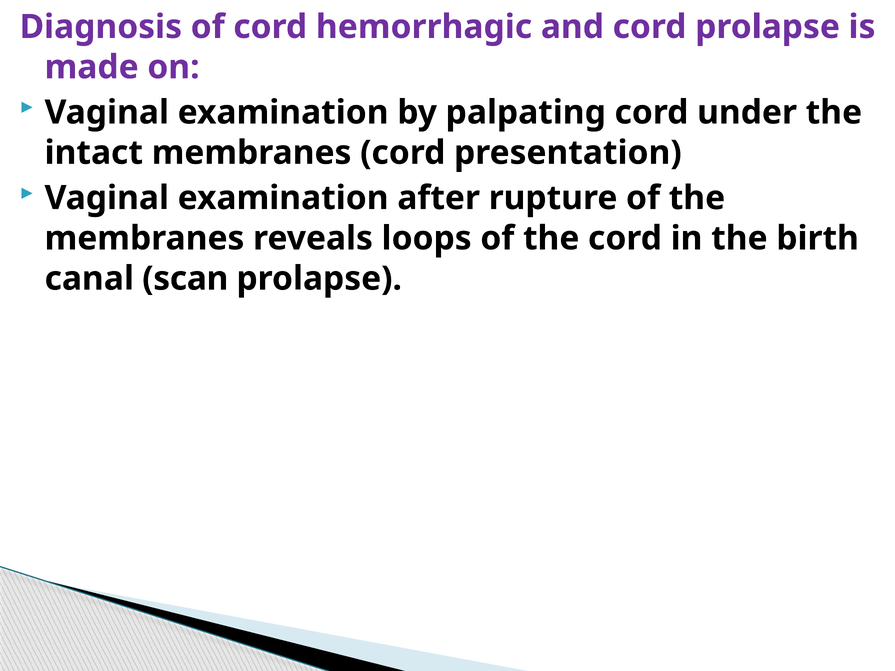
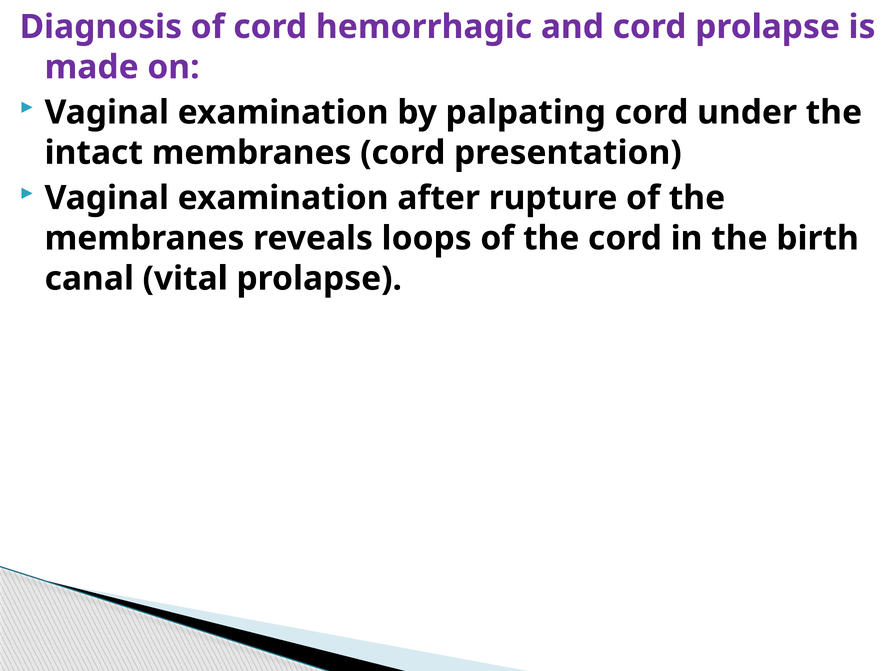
scan: scan -> vital
